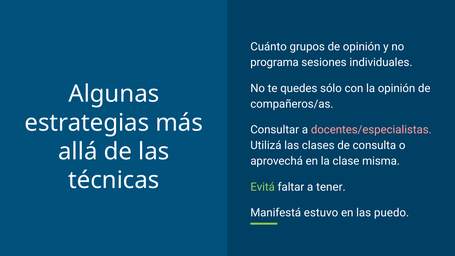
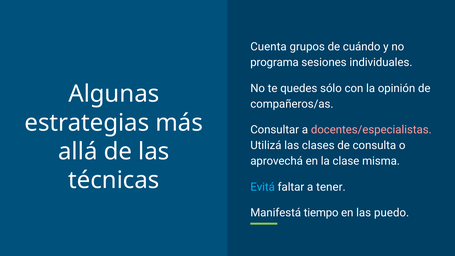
Cuánto: Cuánto -> Cuenta
de opinión: opinión -> cuándo
Evitá colour: light green -> light blue
estuvo: estuvo -> tiempo
